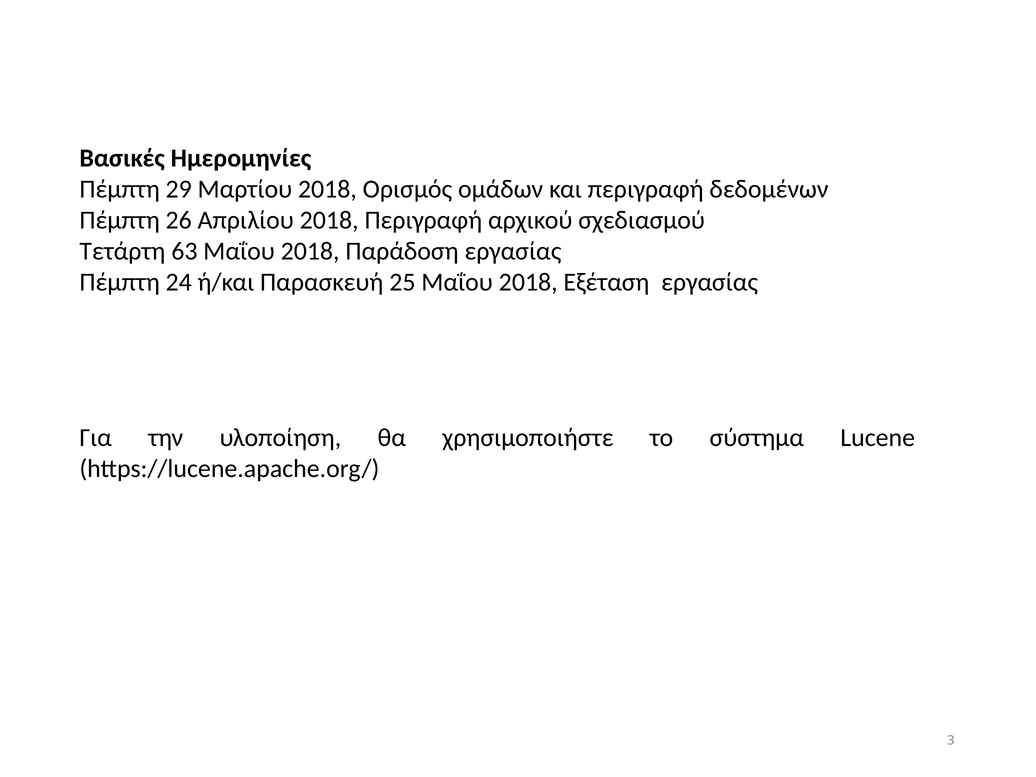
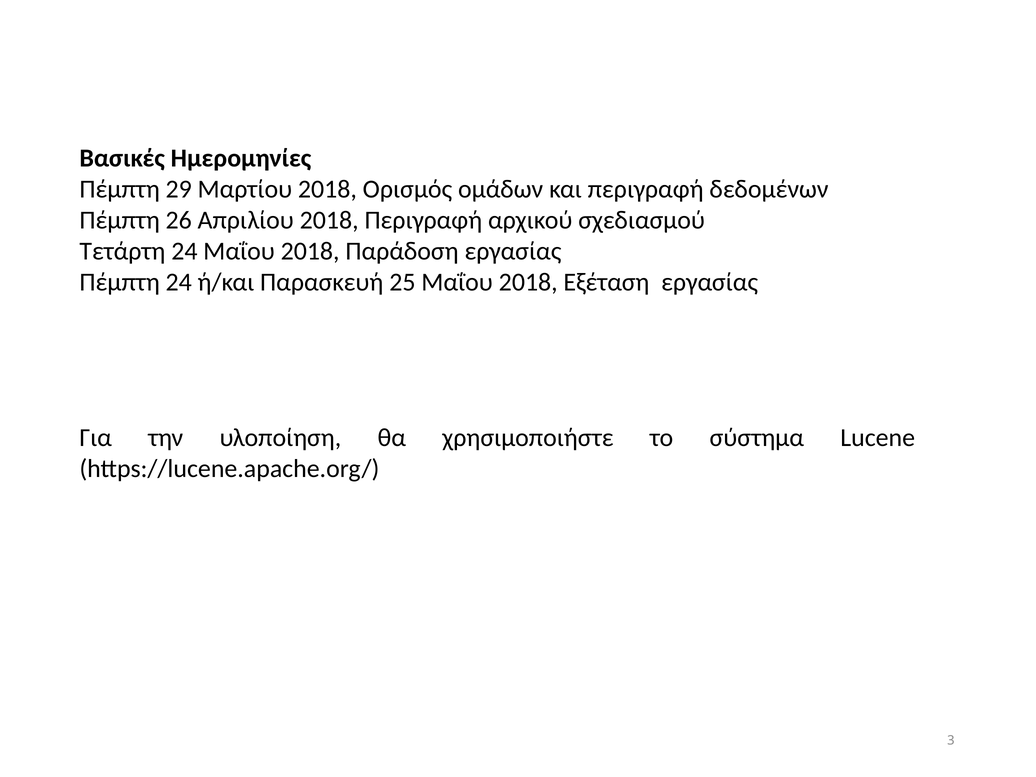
Τετάρτη 63: 63 -> 24
